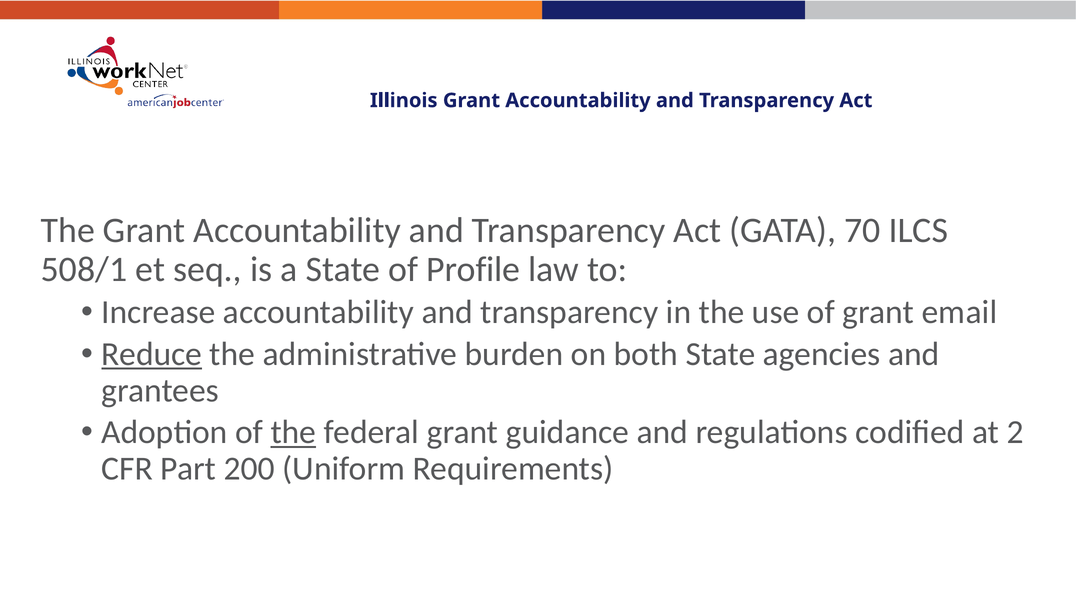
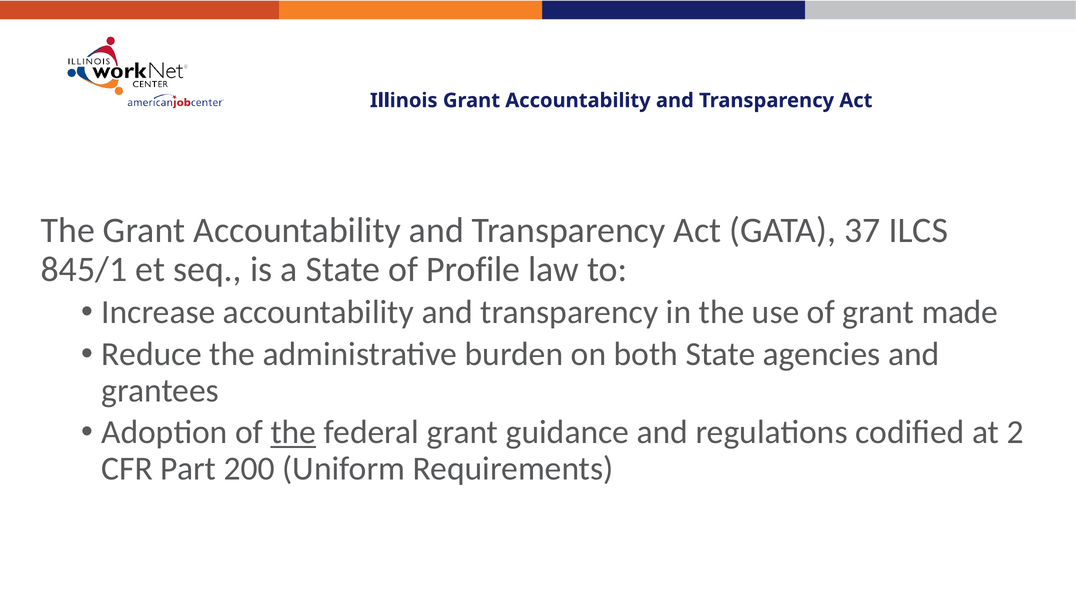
70: 70 -> 37
508/1: 508/1 -> 845/1
email: email -> made
Reduce underline: present -> none
